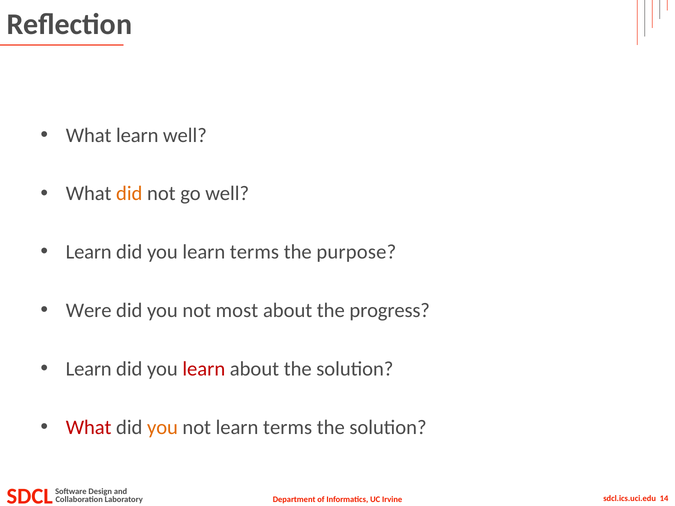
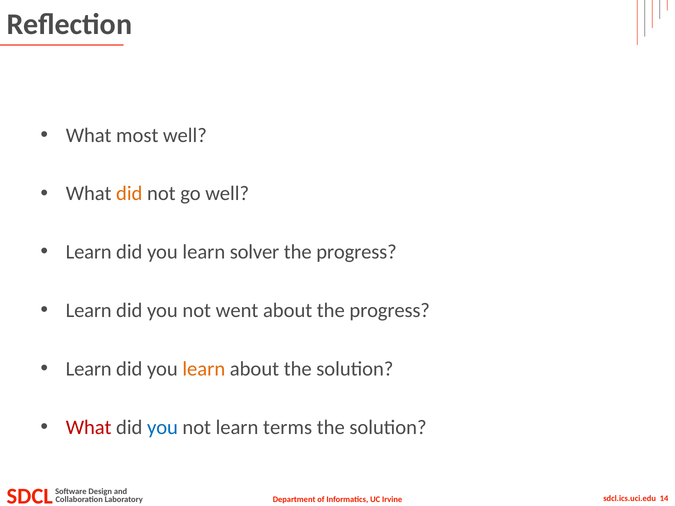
What learn: learn -> most
you learn terms: terms -> solver
purpose at (356, 252): purpose -> progress
Were at (89, 311): Were -> Learn
most: most -> went
learn at (204, 369) colour: red -> orange
you at (163, 428) colour: orange -> blue
